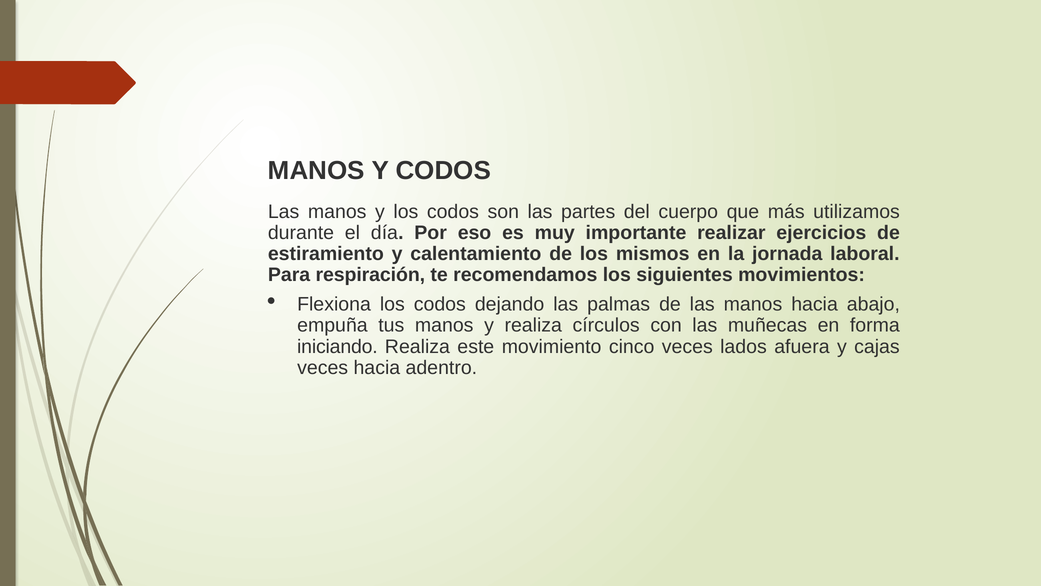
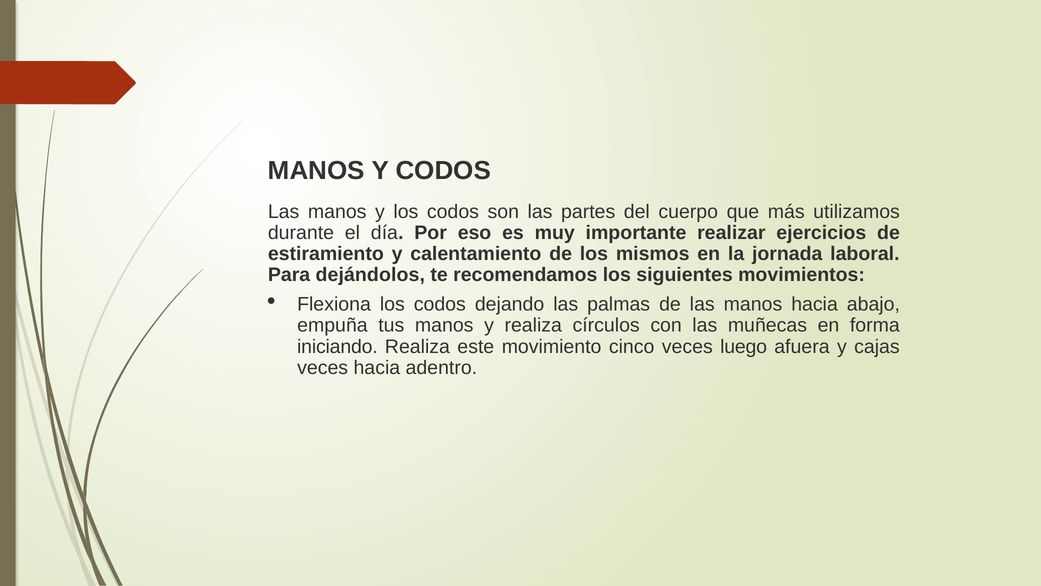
respiración: respiración -> dejándolos
lados: lados -> luego
